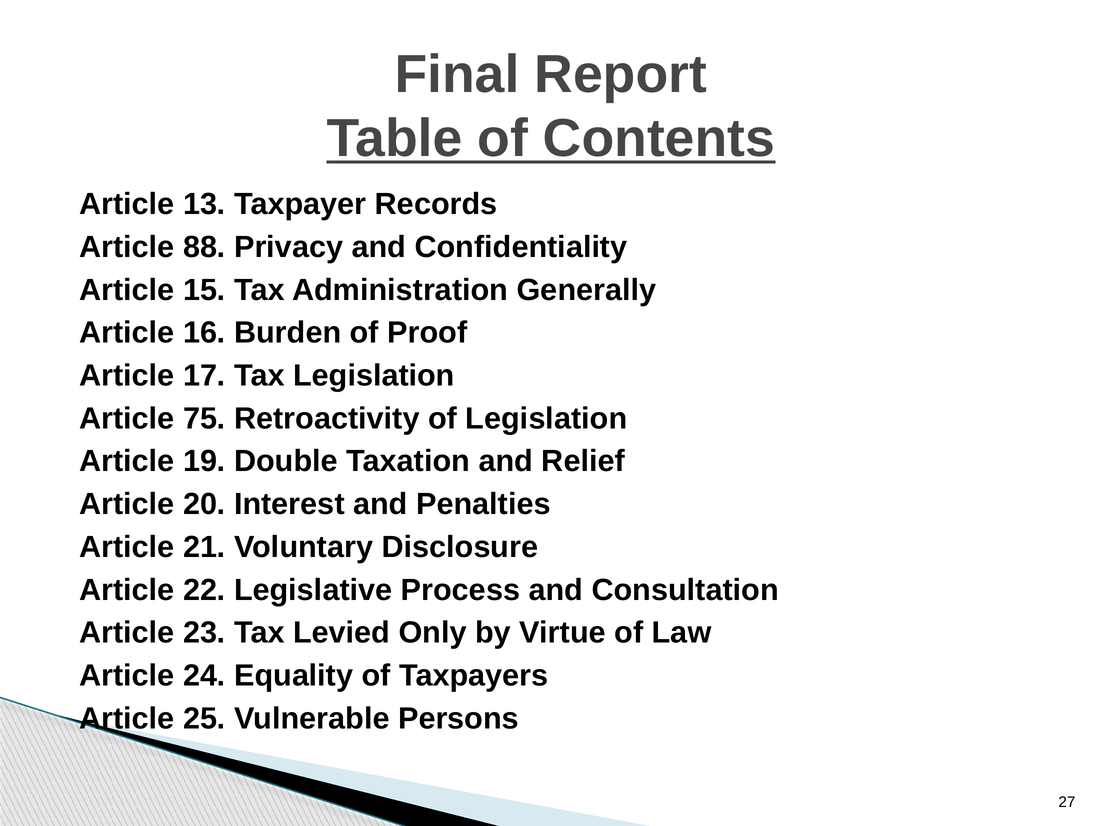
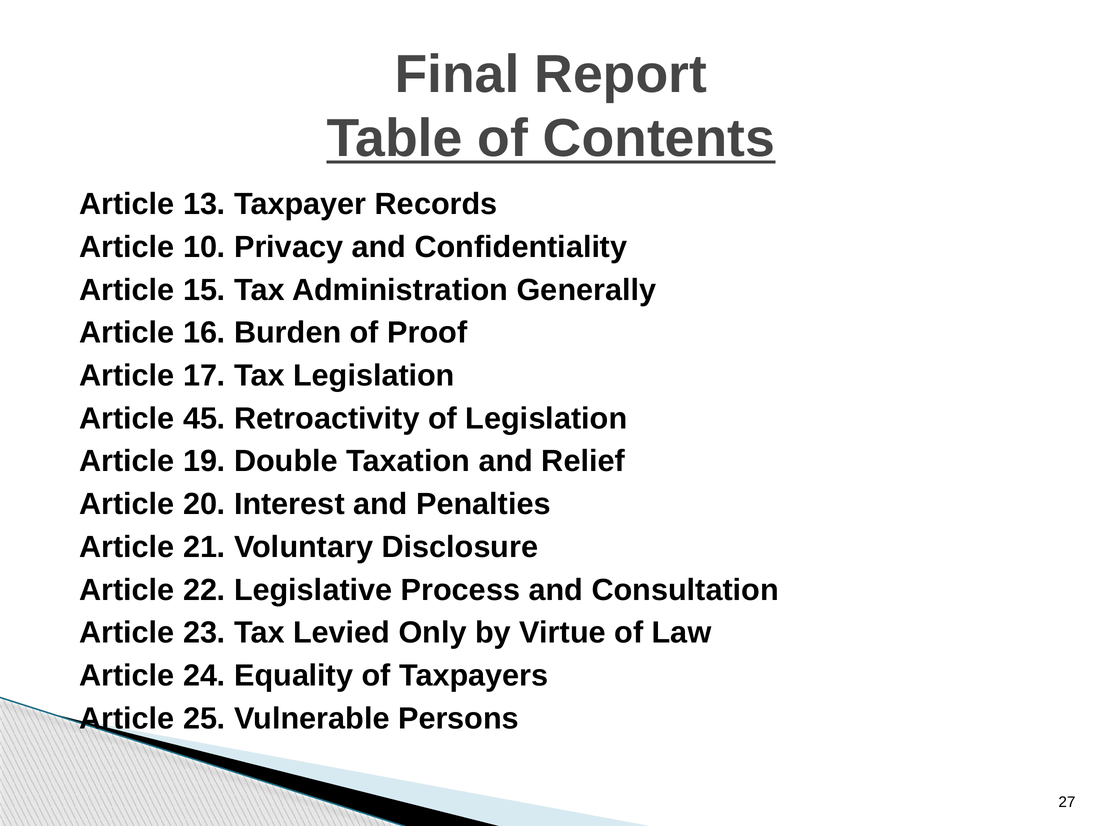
88: 88 -> 10
75: 75 -> 45
